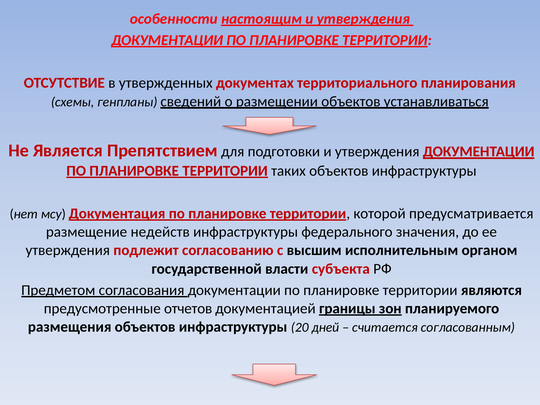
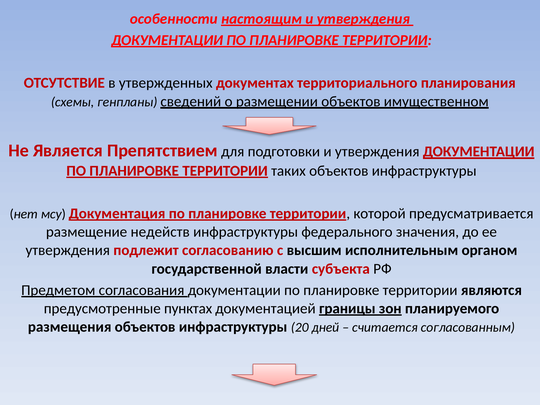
устанавливаться: устанавливаться -> имущественном
отчетов: отчетов -> пунктах
